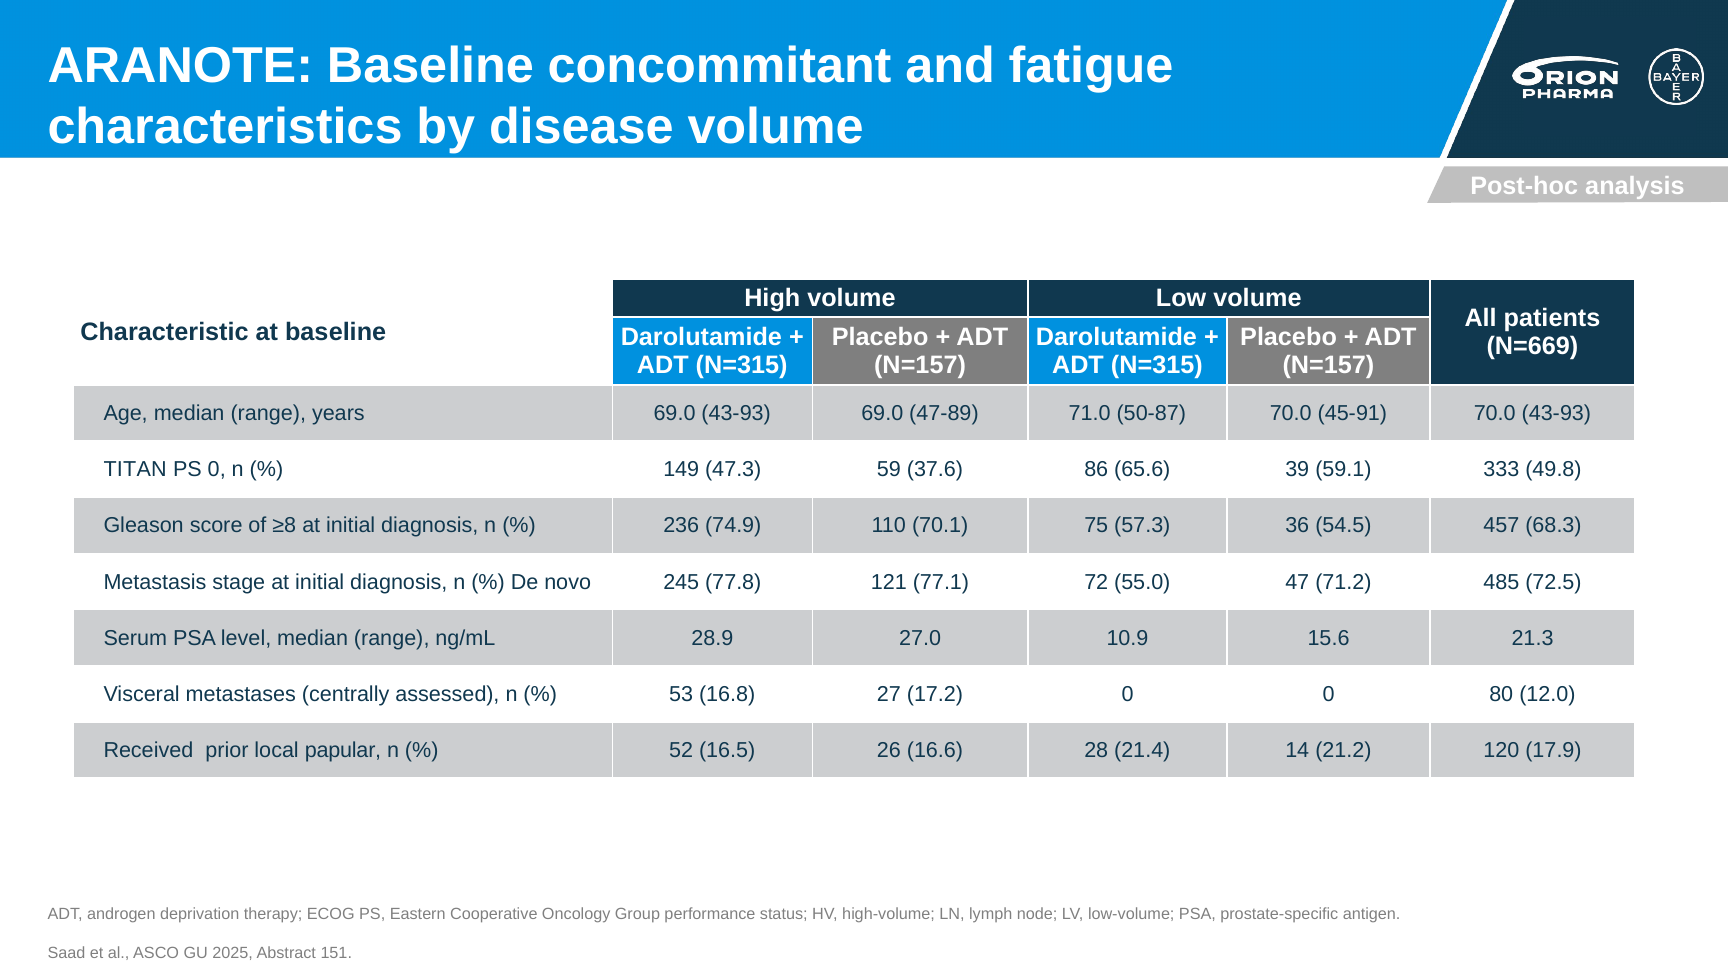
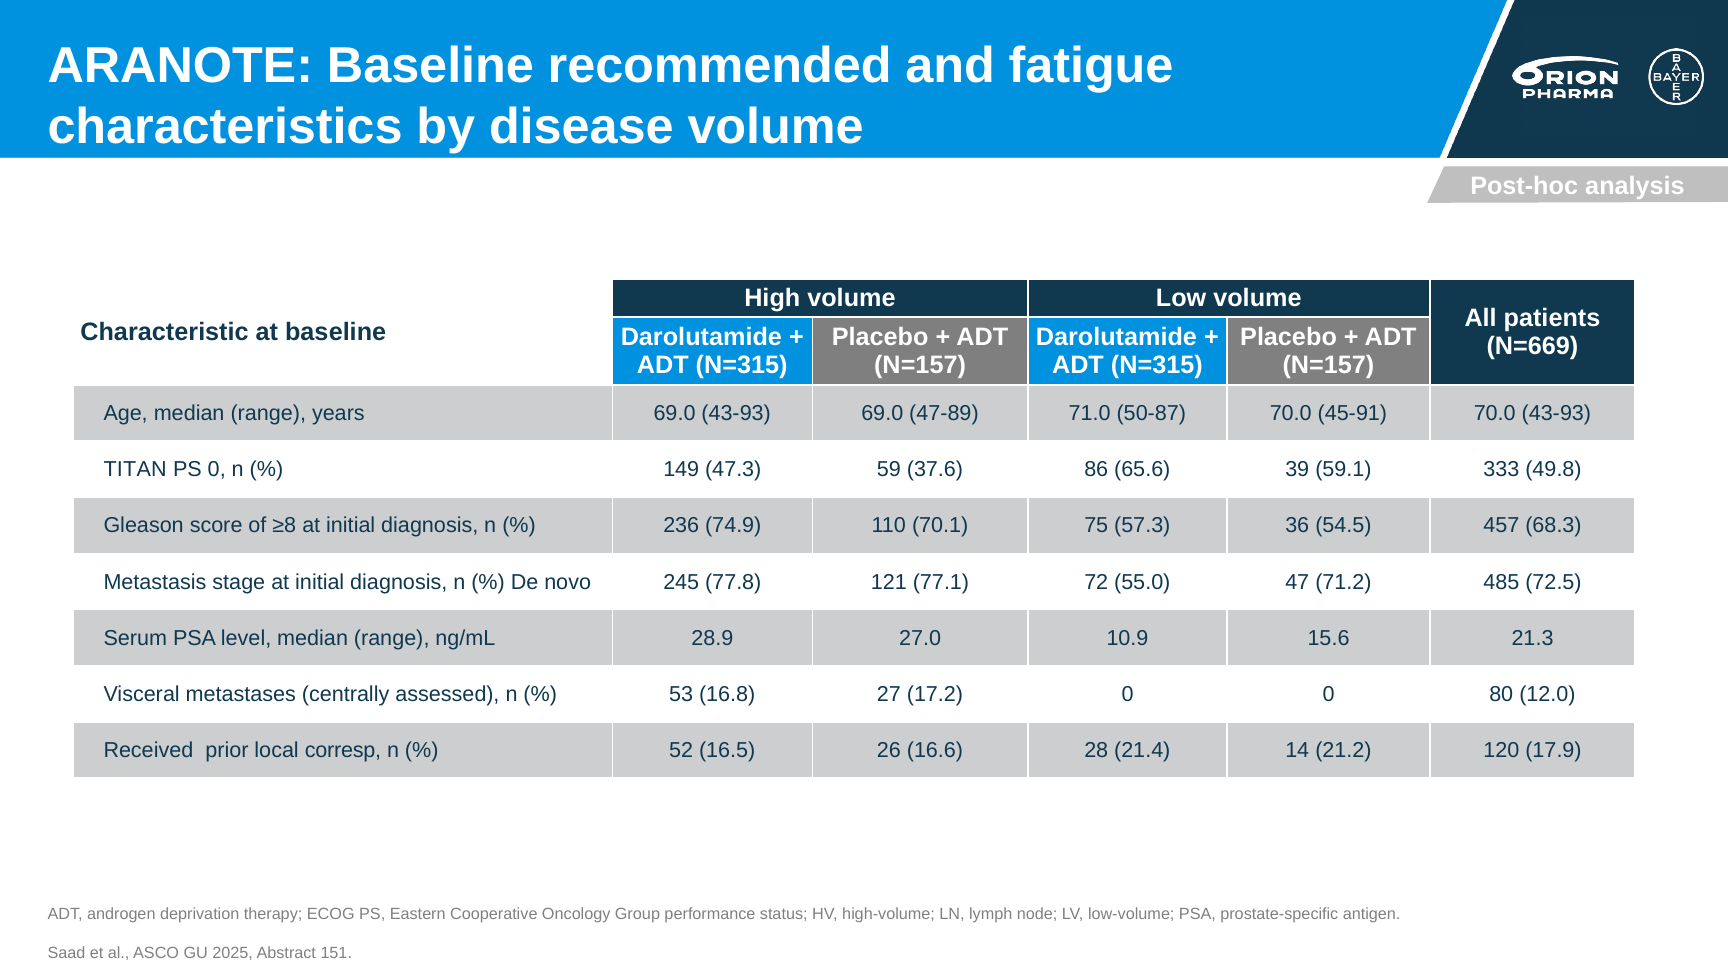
concommitant: concommitant -> recommended
papular: papular -> corresp
